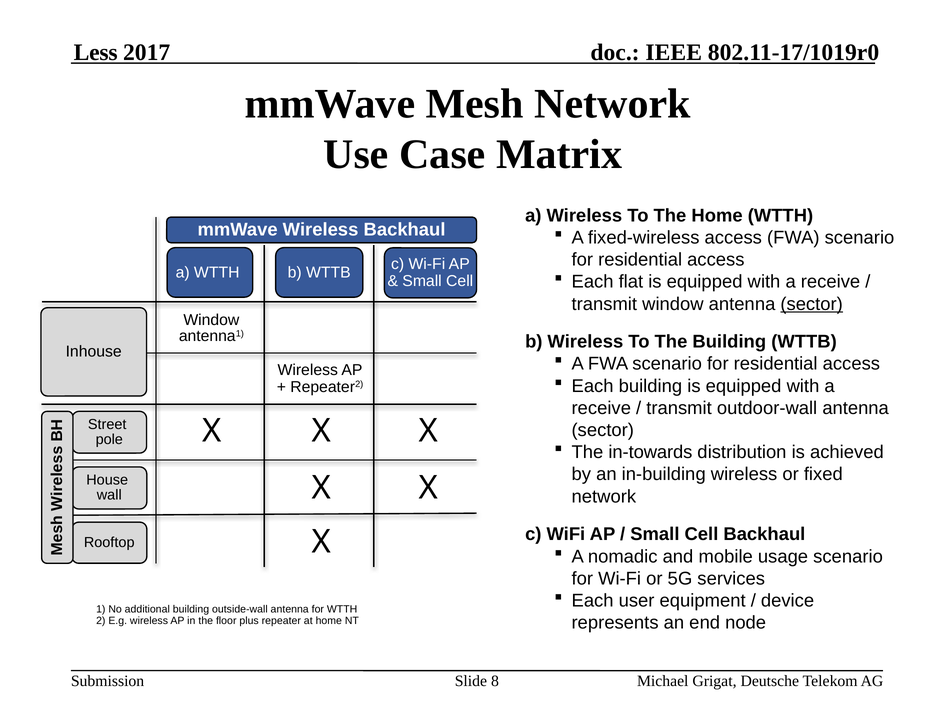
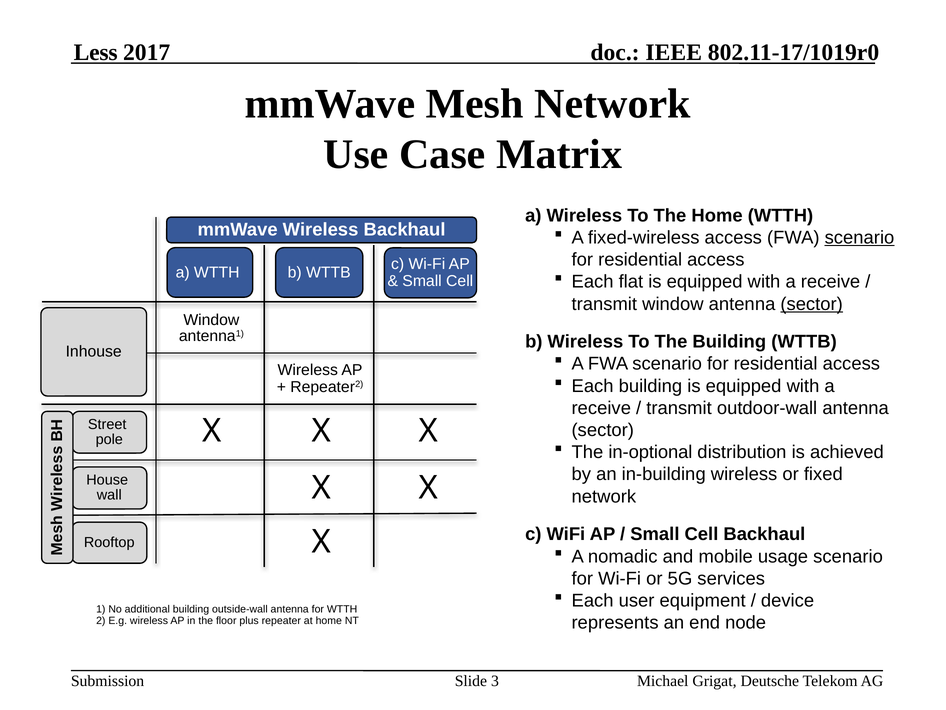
scenario at (859, 237) underline: none -> present
in-towards: in-towards -> in-optional
8: 8 -> 3
